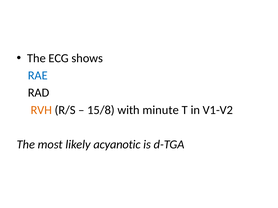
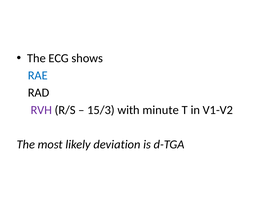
RVH colour: orange -> purple
15/8: 15/8 -> 15/3
acyanotic: acyanotic -> deviation
